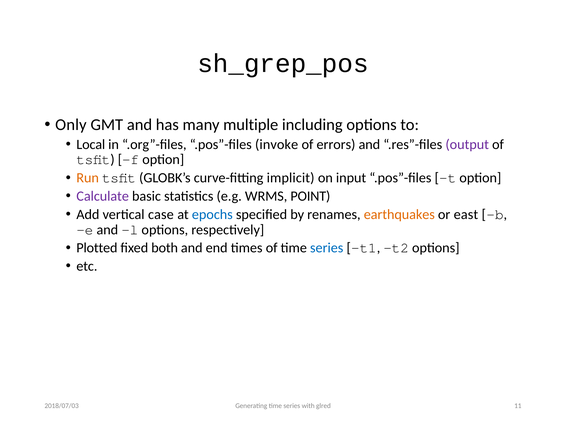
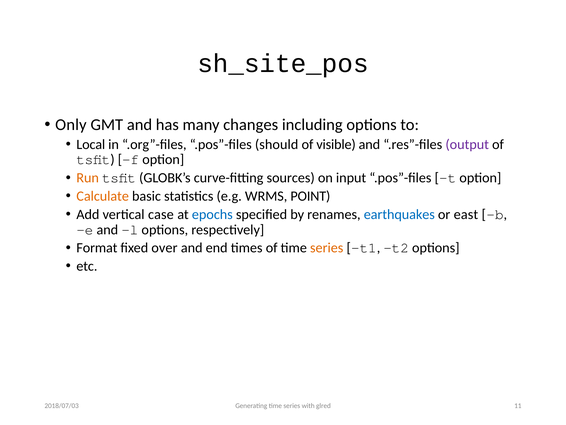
sh_grep_pos: sh_grep_pos -> sh_site_pos
multiple: multiple -> changes
invoke: invoke -> should
errors: errors -> visible
implicit: implicit -> sources
Calculate colour: purple -> orange
earthquakes colour: orange -> blue
Plotted: Plotted -> Format
both: both -> over
series at (327, 248) colour: blue -> orange
